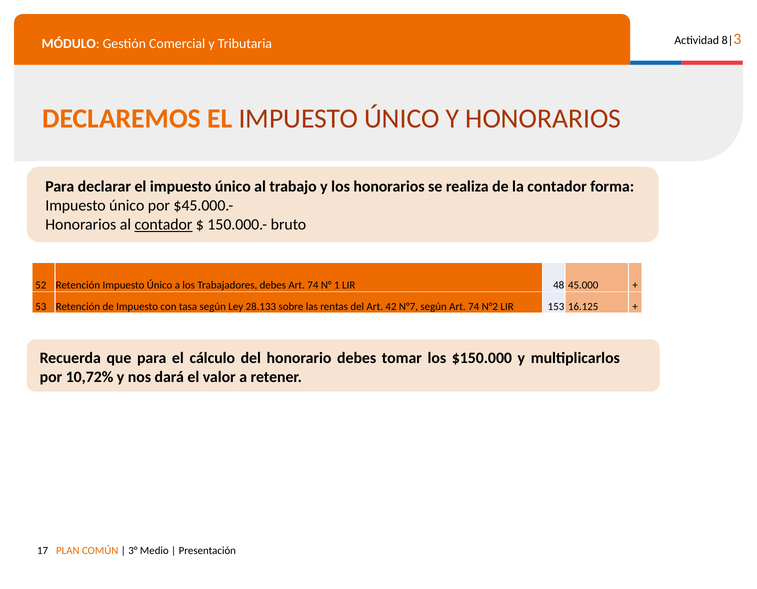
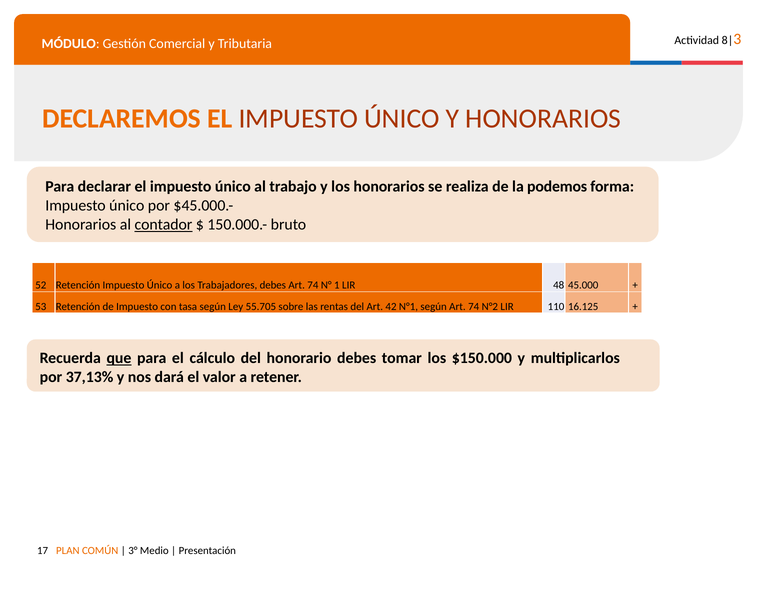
la contador: contador -> podemos
28.133: 28.133 -> 55.705
N°7: N°7 -> N°1
153: 153 -> 110
que underline: none -> present
10,72%: 10,72% -> 37,13%
